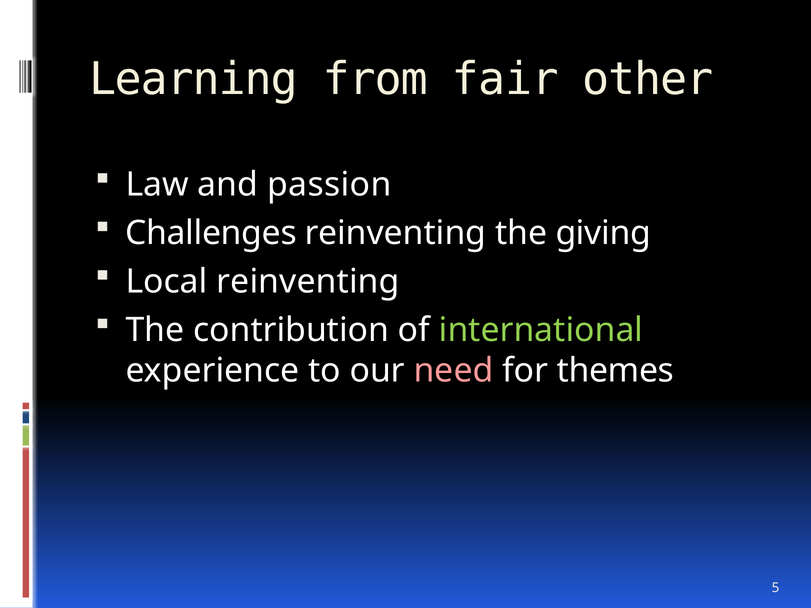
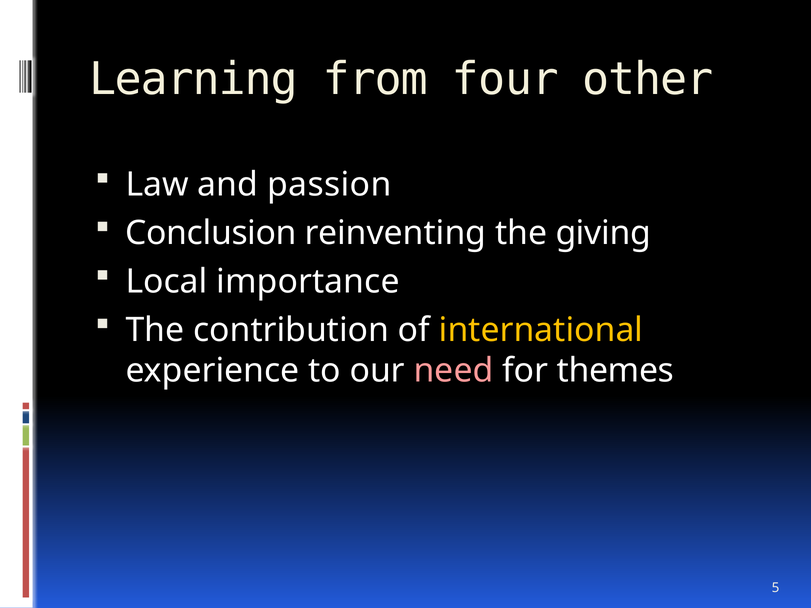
fair: fair -> four
Challenges: Challenges -> Conclusion
Local reinventing: reinventing -> importance
international colour: light green -> yellow
